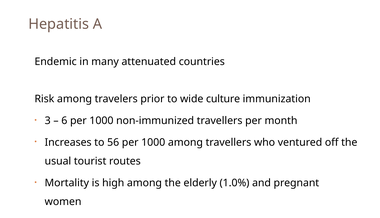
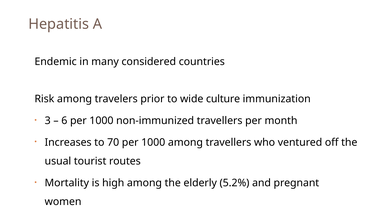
attenuated: attenuated -> considered
56: 56 -> 70
1.0%: 1.0% -> 5.2%
